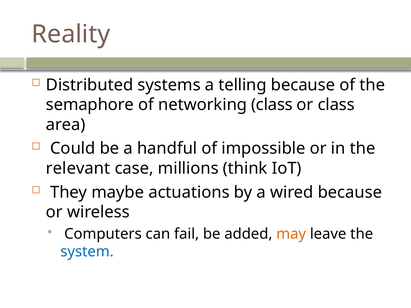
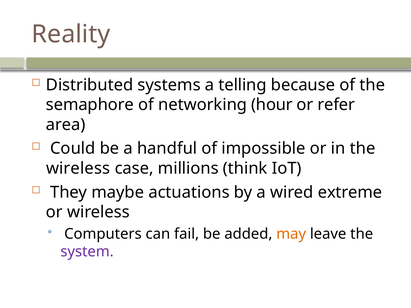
networking class: class -> hour
or class: class -> refer
relevant at (78, 169): relevant -> wireless
wired because: because -> extreme
system colour: blue -> purple
